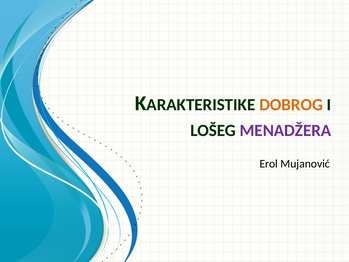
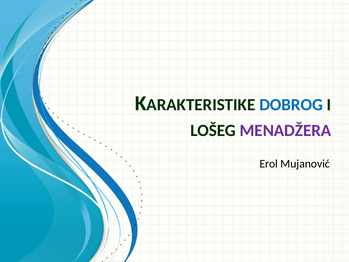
DOBROG colour: orange -> blue
